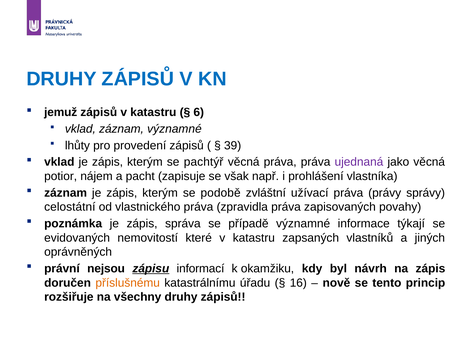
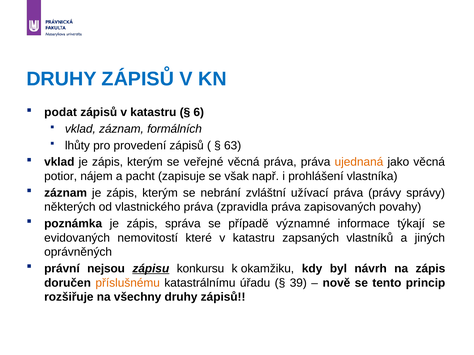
jemuž: jemuž -> podat
záznam významné: významné -> formálních
39: 39 -> 63
pachtýř: pachtýř -> veřejné
ujednaná colour: purple -> orange
podobě: podobě -> nebrání
celostátní: celostátní -> některých
informací: informací -> konkursu
16: 16 -> 39
